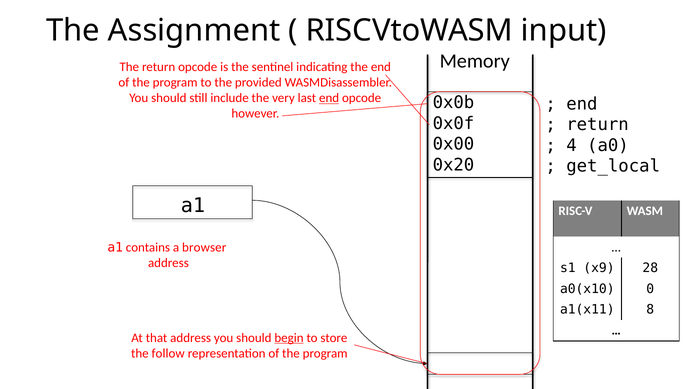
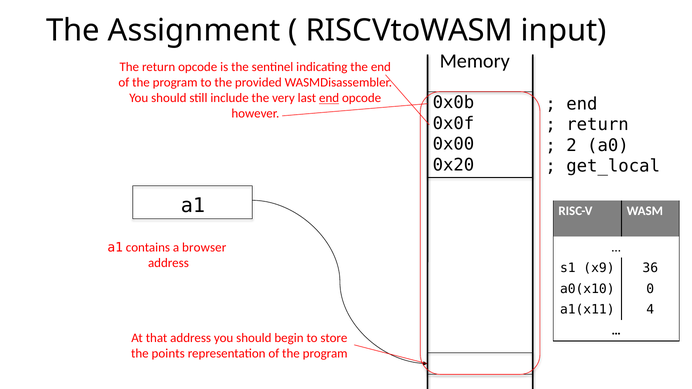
4: 4 -> 2
28: 28 -> 36
8: 8 -> 4
begin underline: present -> none
follow: follow -> points
